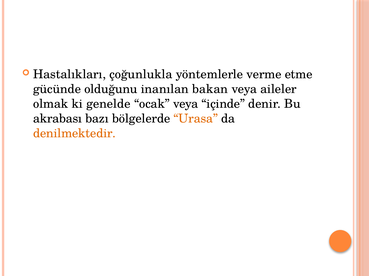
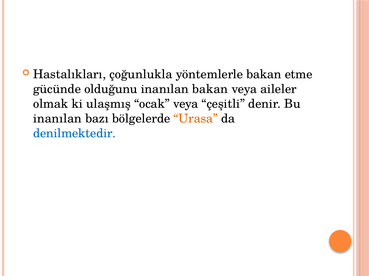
yöntemlerle verme: verme -> bakan
genelde: genelde -> ulaşmış
içinde: içinde -> çeşitli
akrabası at (58, 119): akrabası -> inanılan
denilmektedir colour: orange -> blue
